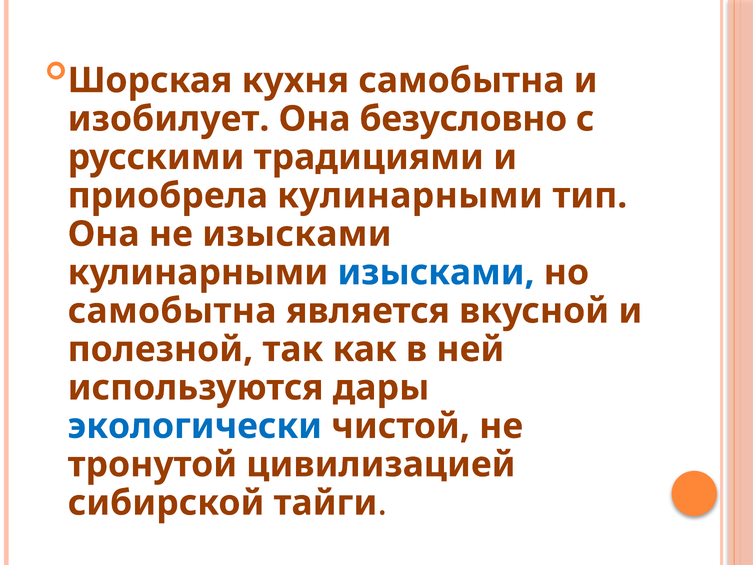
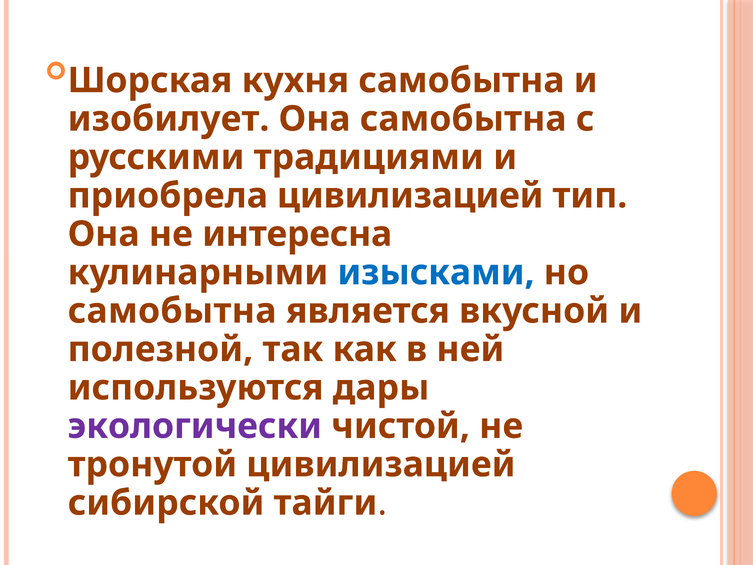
Она безусловно: безусловно -> самобытна
приобрела кулинарными: кулинарными -> цивилизацией
не изысками: изысками -> интересна
экологически colour: blue -> purple
